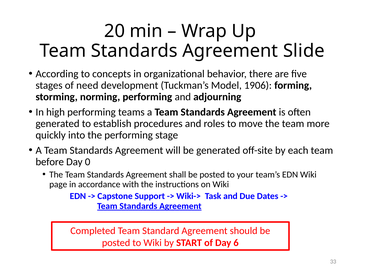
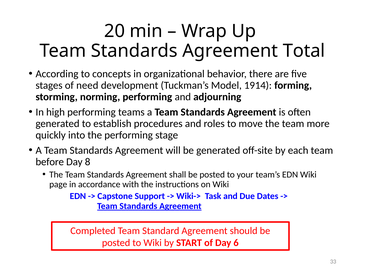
Slide: Slide -> Total
1906: 1906 -> 1914
0: 0 -> 8
